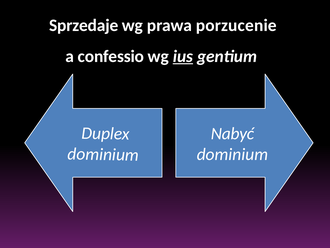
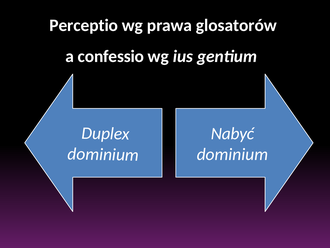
Sprzedaje: Sprzedaje -> Perceptio
porzucenie: porzucenie -> glosatorów
ius underline: present -> none
